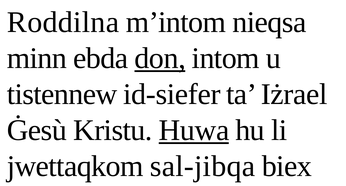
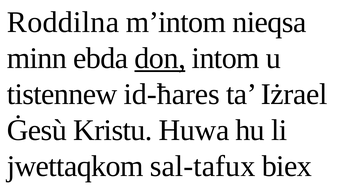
id-siefer: id-siefer -> id-ħares
Huwa underline: present -> none
sal-jibqa: sal-jibqa -> sal-tafux
